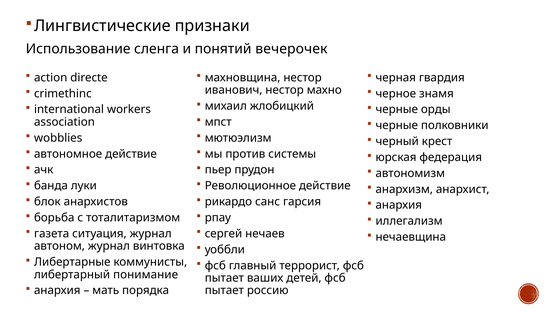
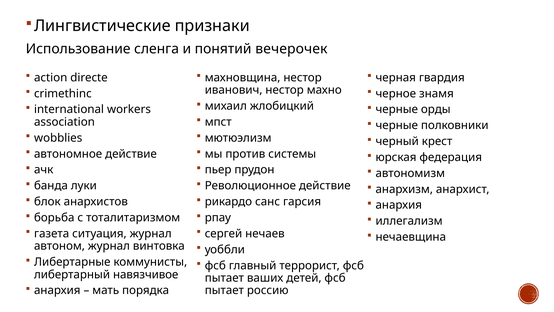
понимание: понимание -> навязчивое
